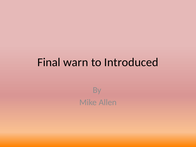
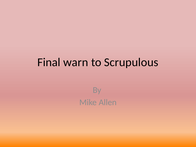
Introduced: Introduced -> Scrupulous
